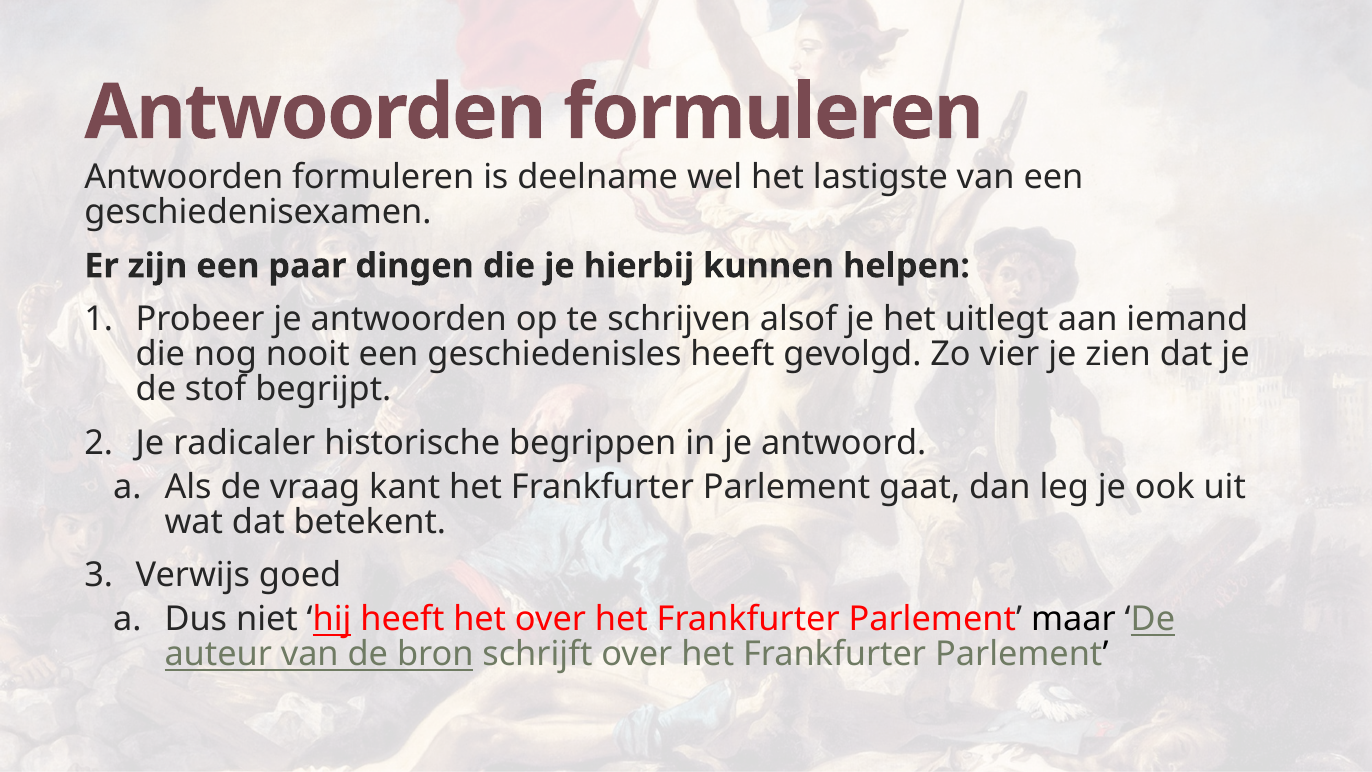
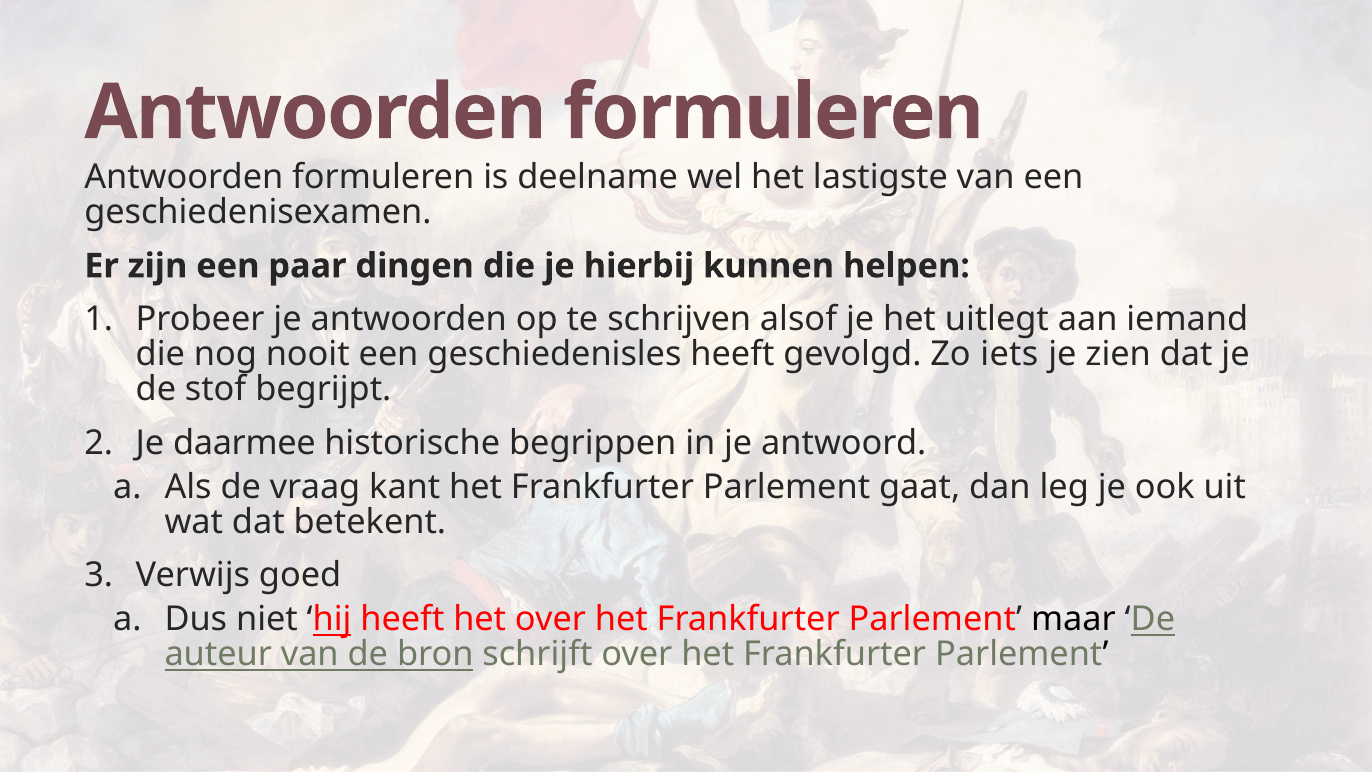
vier: vier -> iets
radicaler: radicaler -> daarmee
